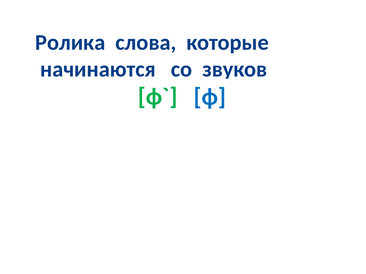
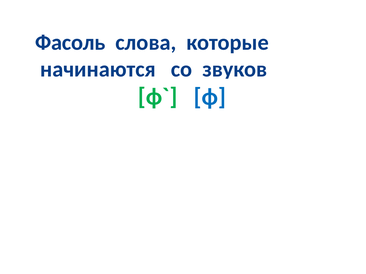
Ролика: Ролика -> Фасоль
